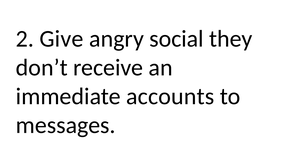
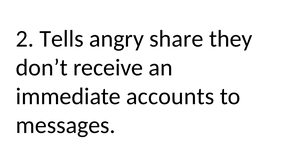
Give: Give -> Tells
social: social -> share
